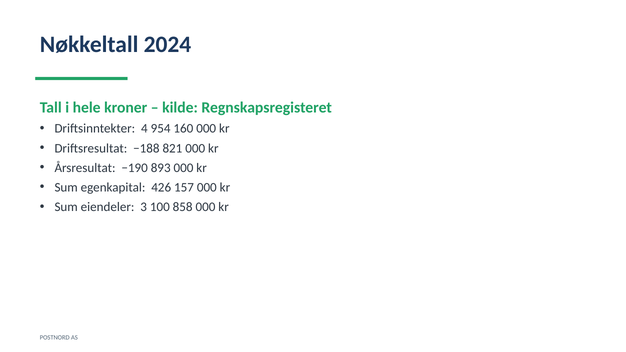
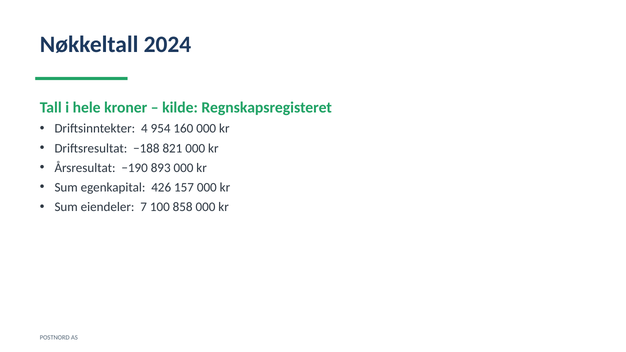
3: 3 -> 7
